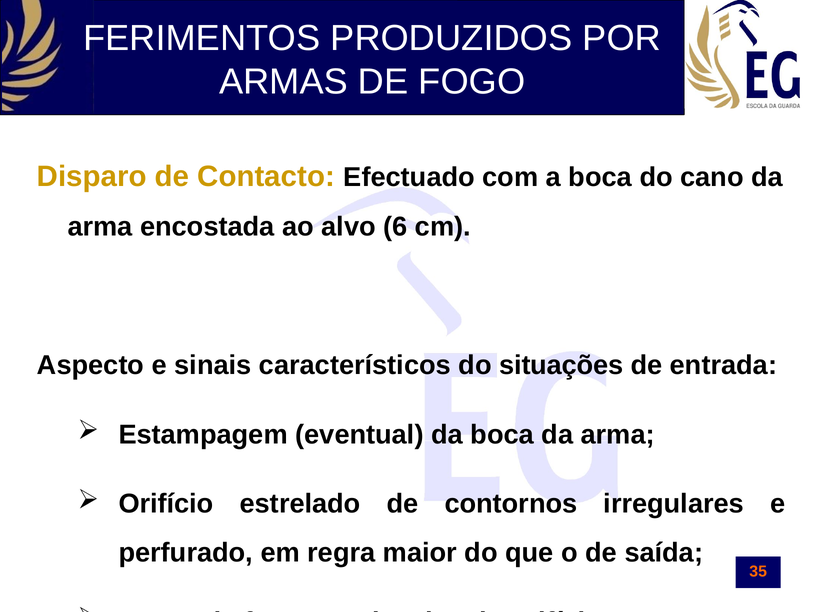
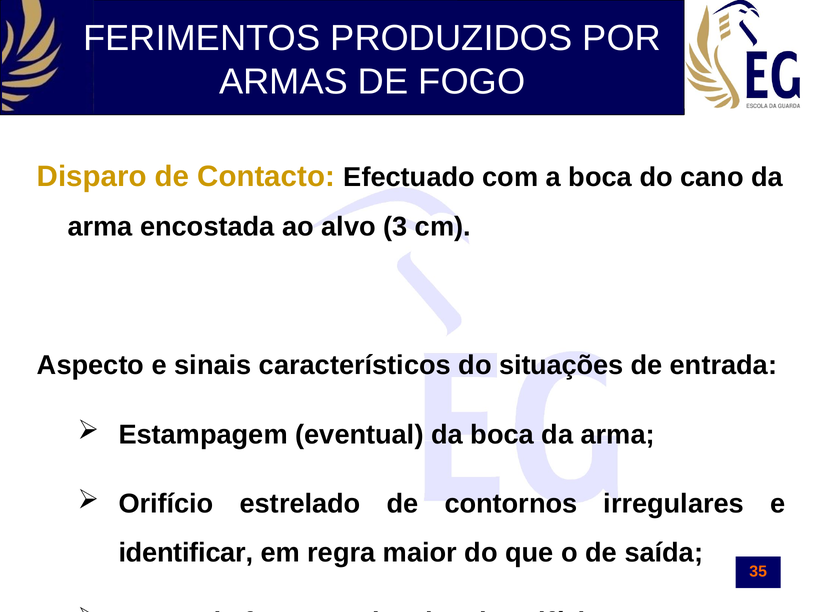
6: 6 -> 3
perfurado: perfurado -> identificar
